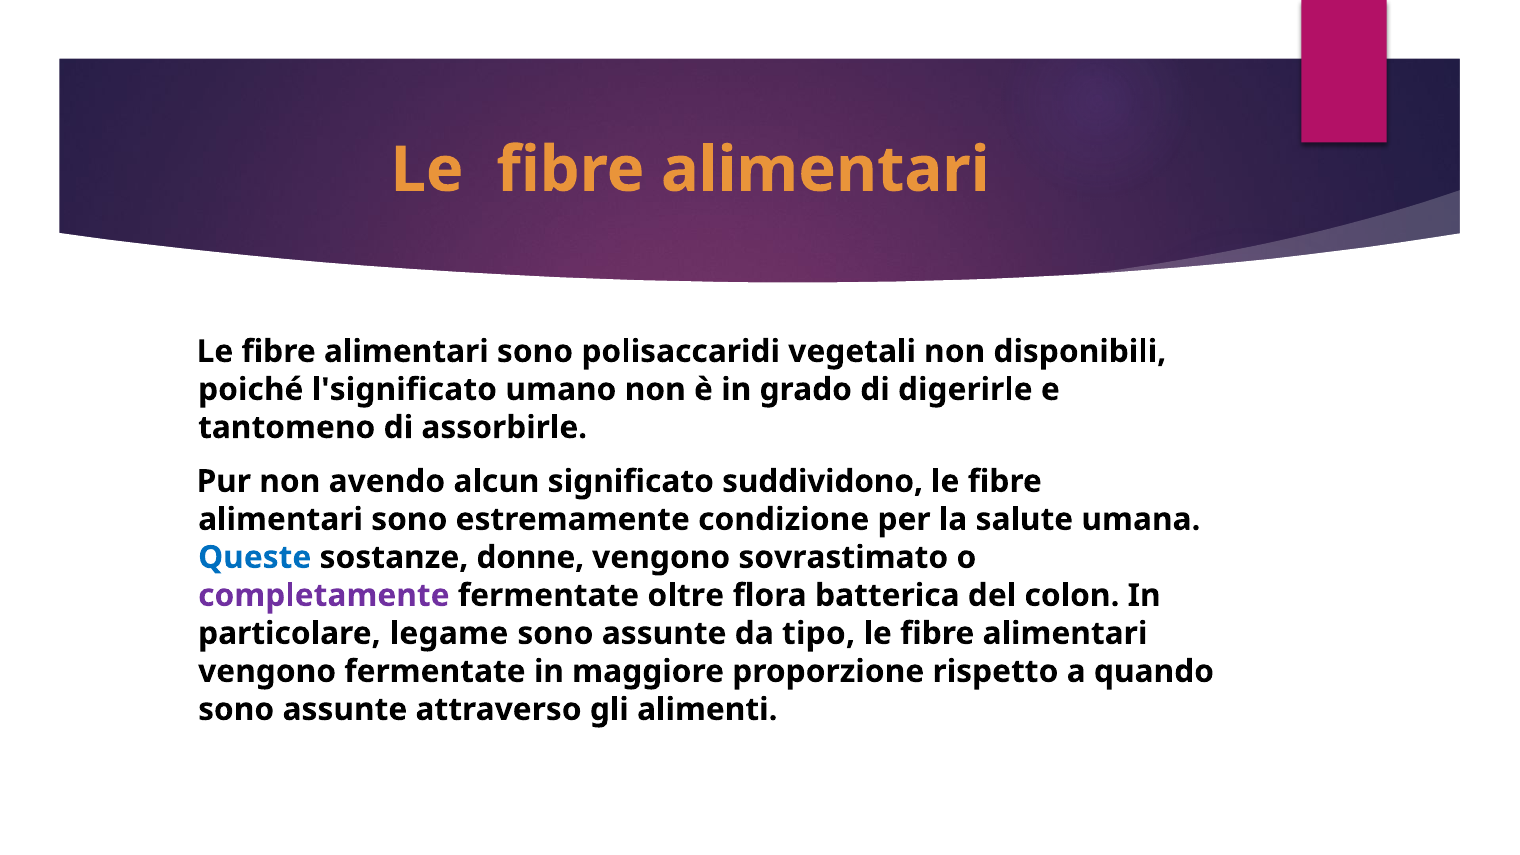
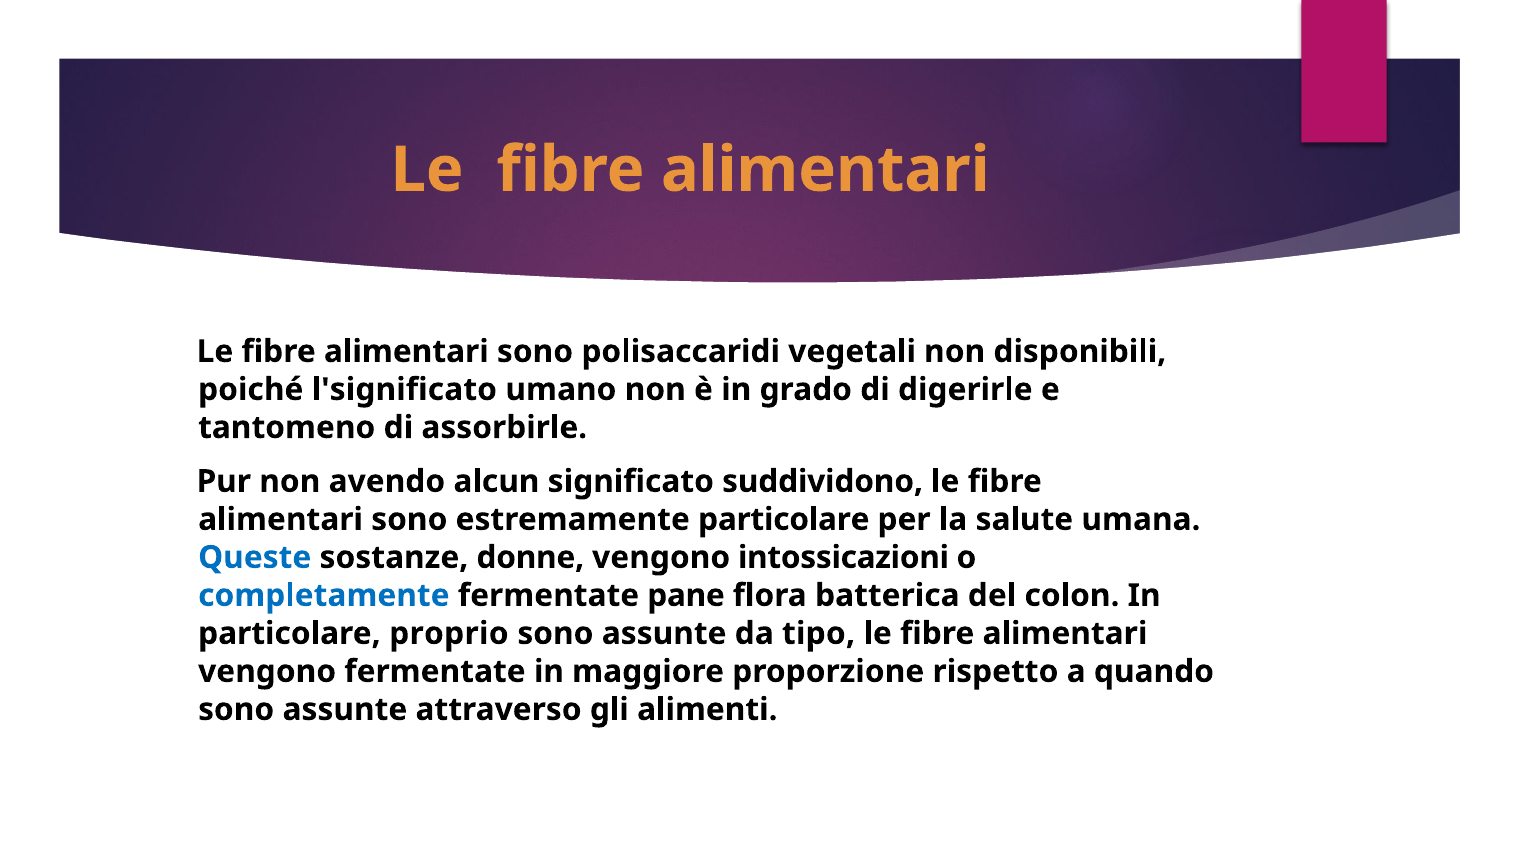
estremamente condizione: condizione -> particolare
sovrastimato: sovrastimato -> intossicazioni
completamente colour: purple -> blue
oltre: oltre -> pane
legame: legame -> proprio
